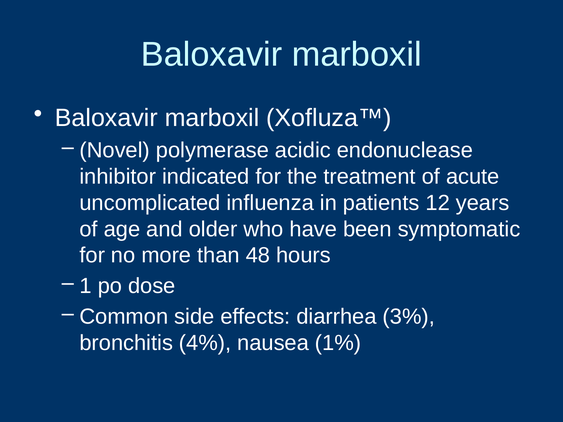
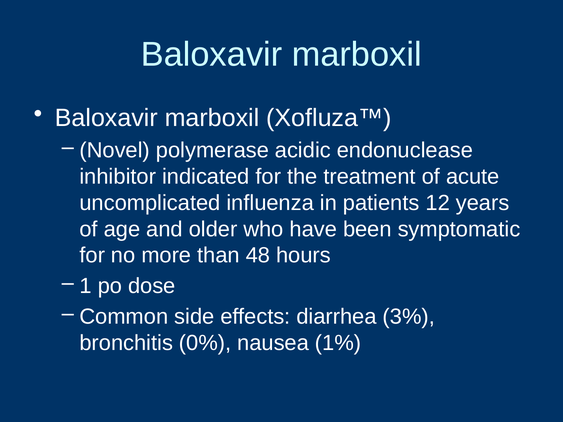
4%: 4% -> 0%
